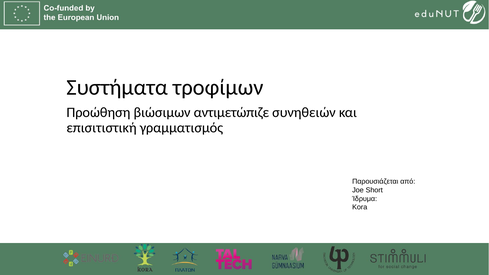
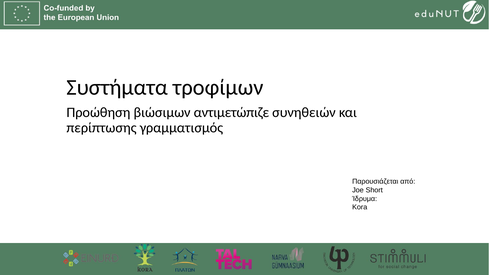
επισιτιστική: επισιτιστική -> περίπτωσης
